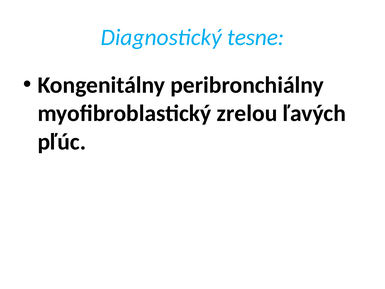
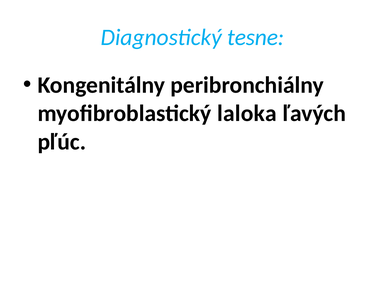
zrelou: zrelou -> laloka
